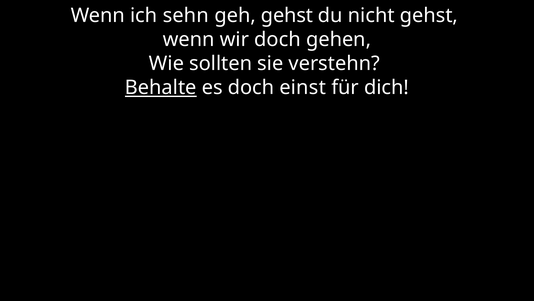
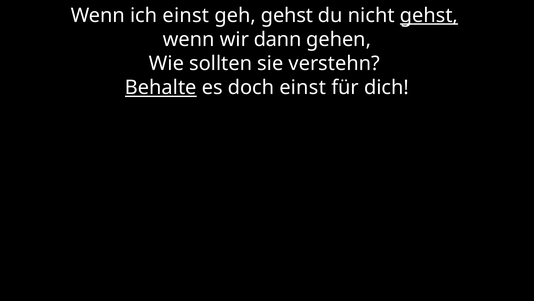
ich sehn: sehn -> einst
gehst at (429, 15) underline: none -> present
wir doch: doch -> dann
